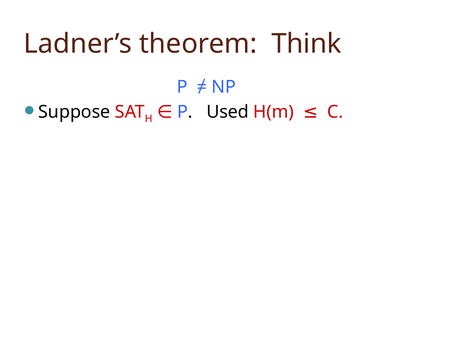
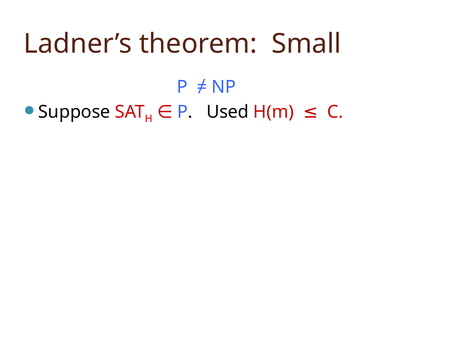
Think: Think -> Small
